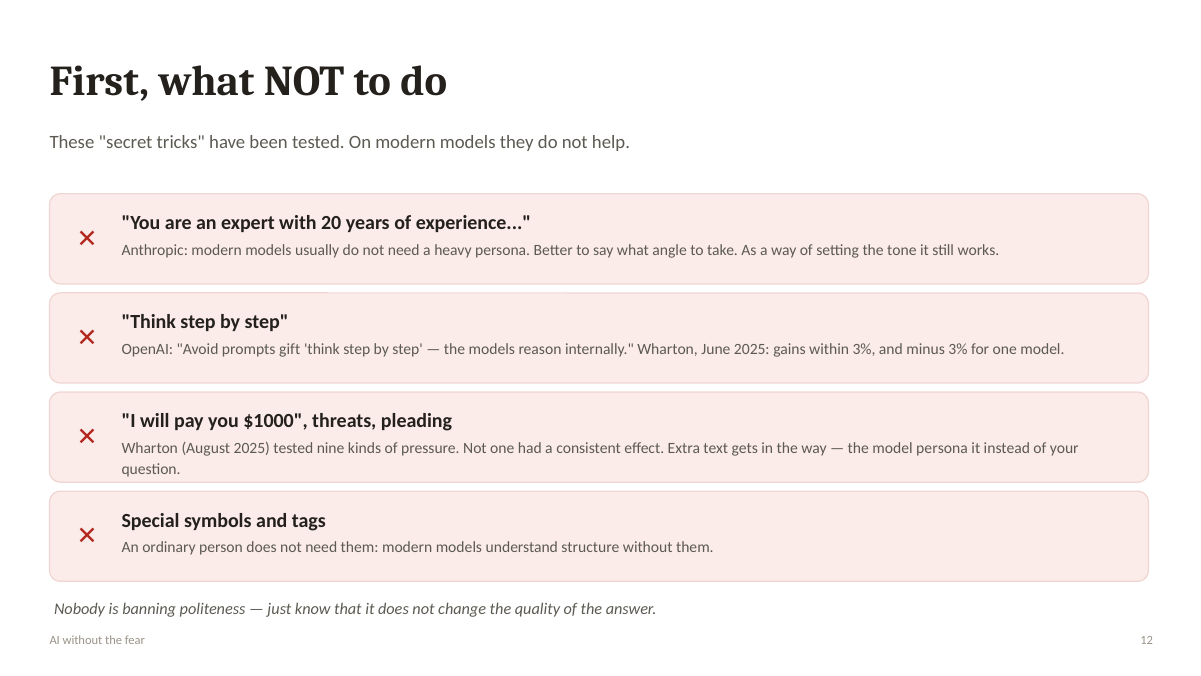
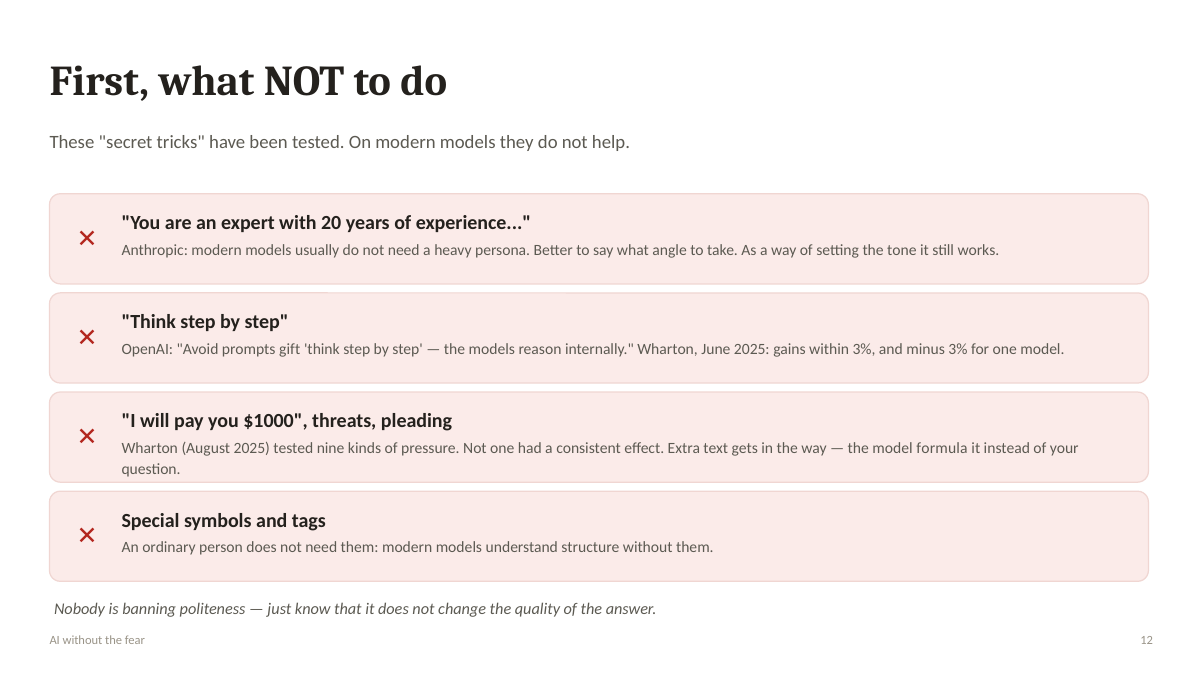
model persona: persona -> formula
